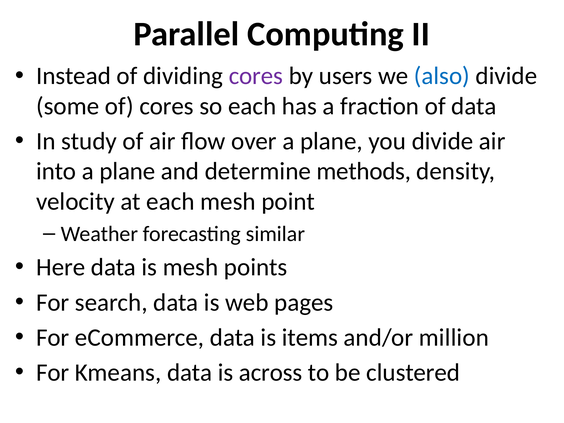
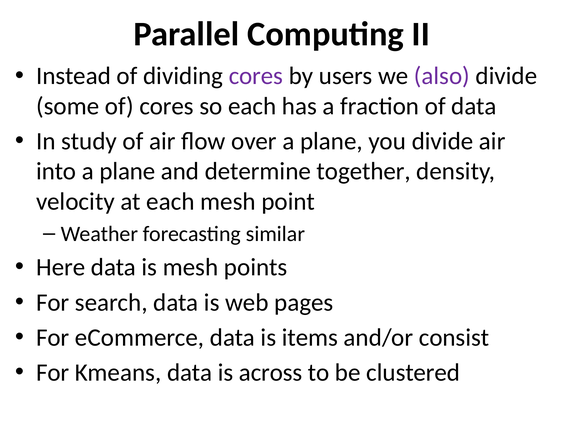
also colour: blue -> purple
methods: methods -> together
million: million -> consist
